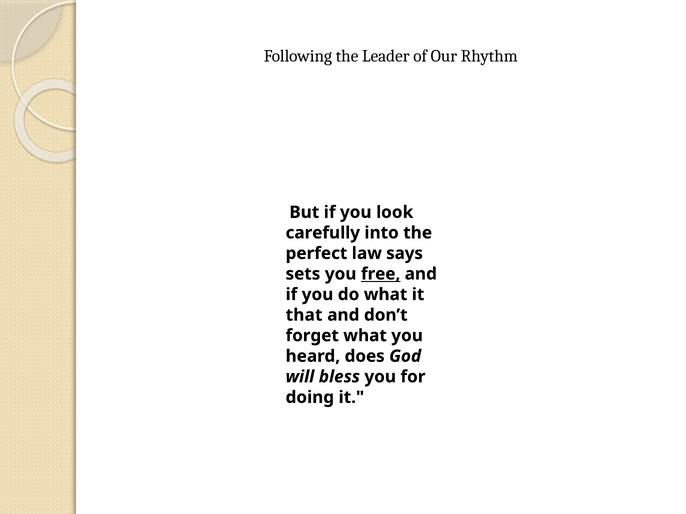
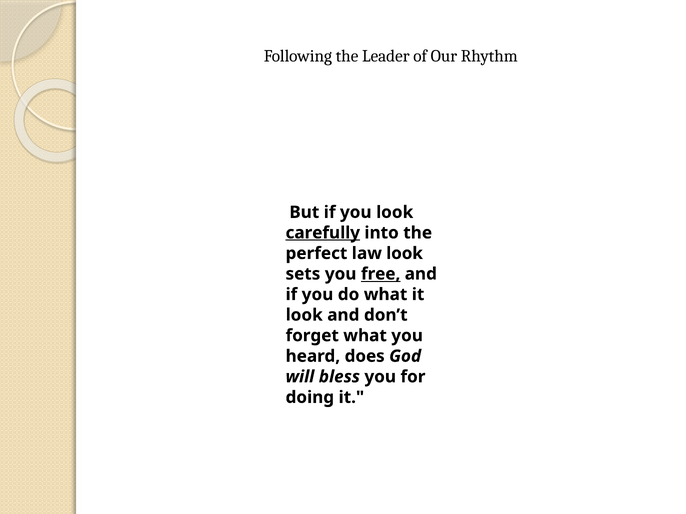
carefully underline: none -> present
law says: says -> look
that at (304, 315): that -> look
